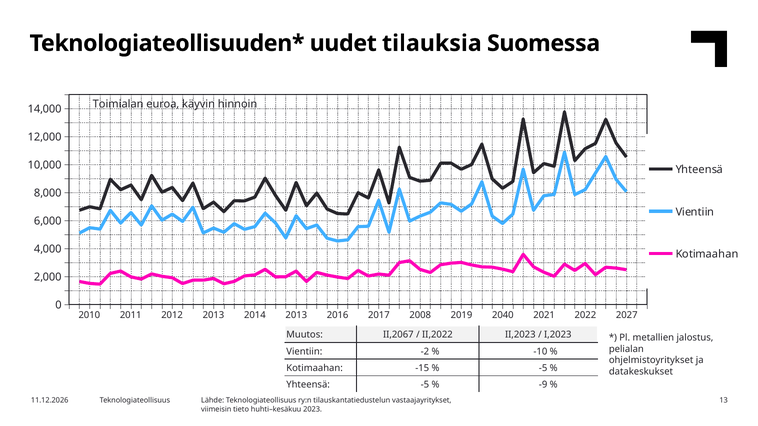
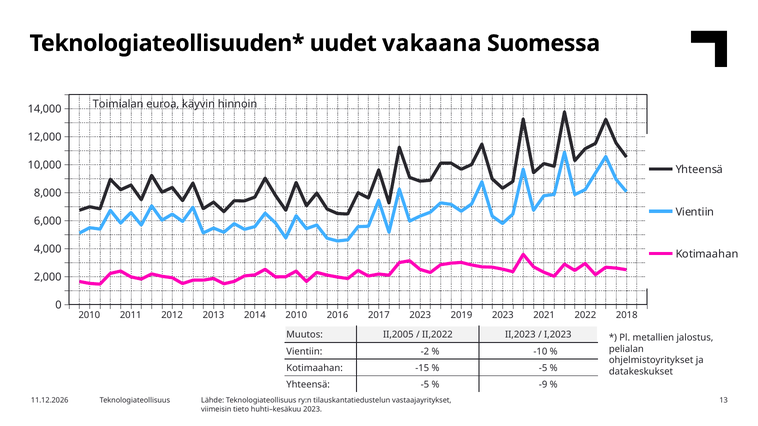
tilauksia: tilauksia -> vakaana
2014 2013: 2013 -> 2010
2017 2008: 2008 -> 2023
2019 2040: 2040 -> 2023
2027: 2027 -> 2018
II,2067: II,2067 -> II,2005
